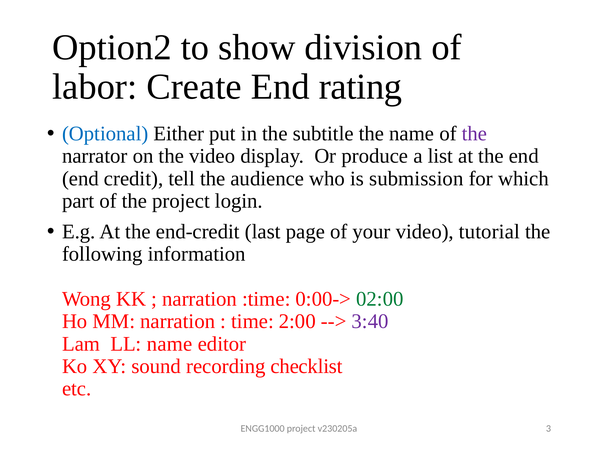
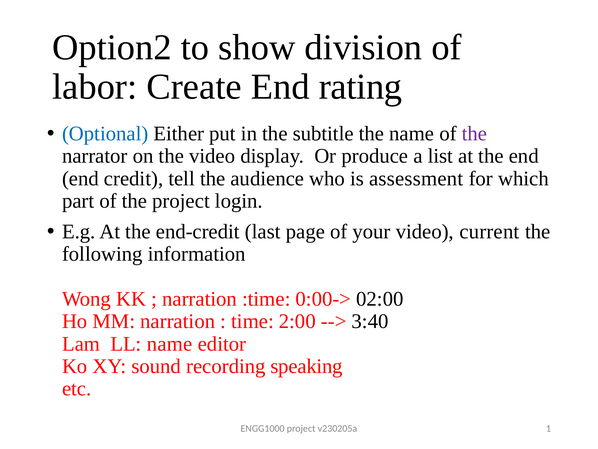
submission: submission -> assessment
tutorial: tutorial -> current
02:00 colour: green -> black
3:40 colour: purple -> black
checklist: checklist -> speaking
3: 3 -> 1
